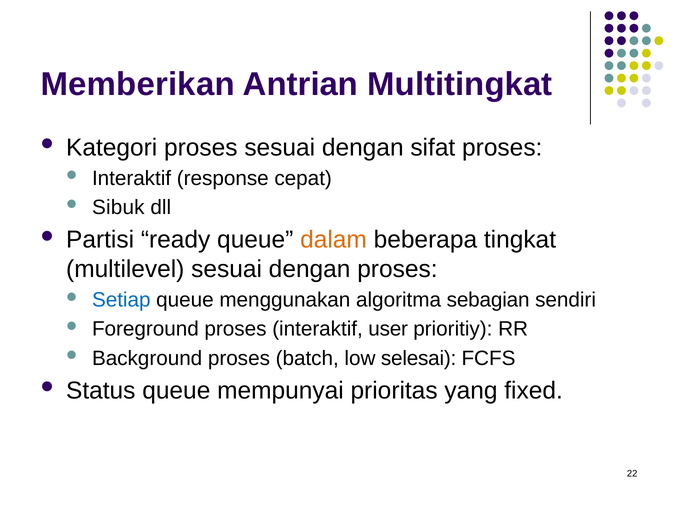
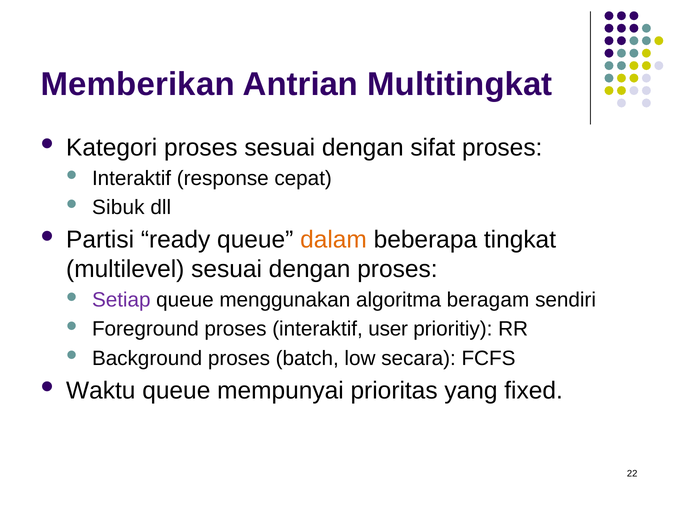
Setiap colour: blue -> purple
sebagian: sebagian -> beragam
selesai: selesai -> secara
Status: Status -> Waktu
